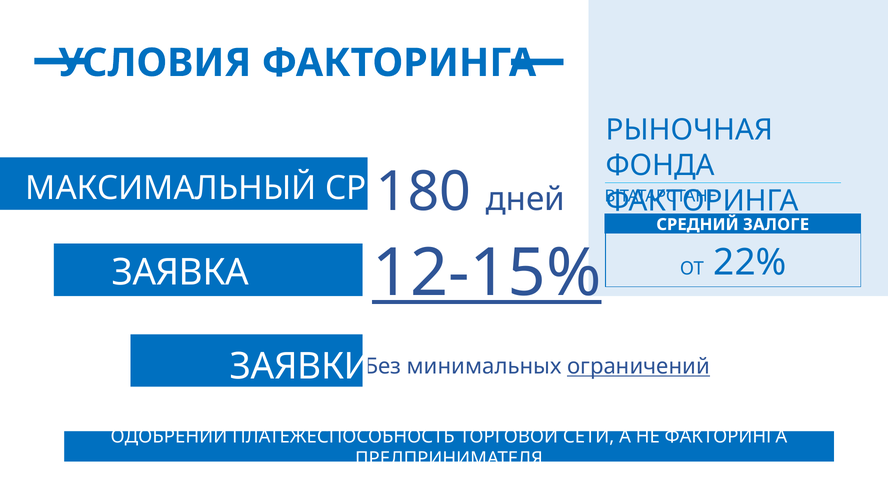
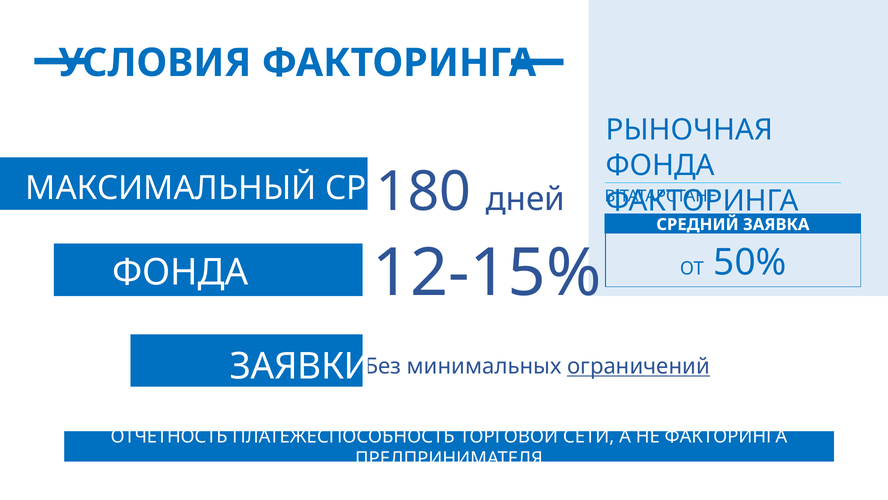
ЗАЛОГЕ: ЗАЛОГЕ -> ЗАЯВКА
12-15% underline: present -> none
ЗАЯВКА at (180, 272): ЗАЯВКА -> ФОНДА
22%: 22% -> 50%
ОДОБРЕНИИ: ОДОБРЕНИИ -> ОТЧЕТНОСТЬ
